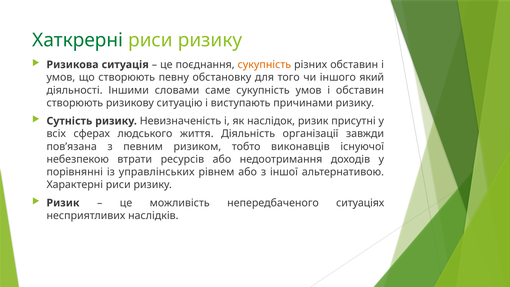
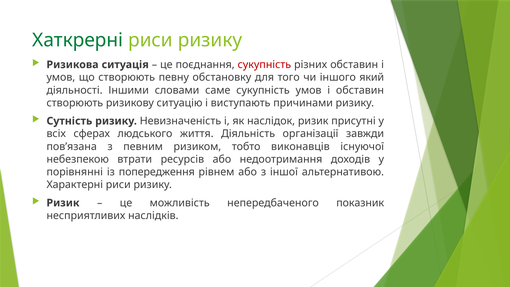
сукупність at (264, 65) colour: orange -> red
управлінських: управлінських -> попередження
ситуаціях: ситуаціях -> показник
